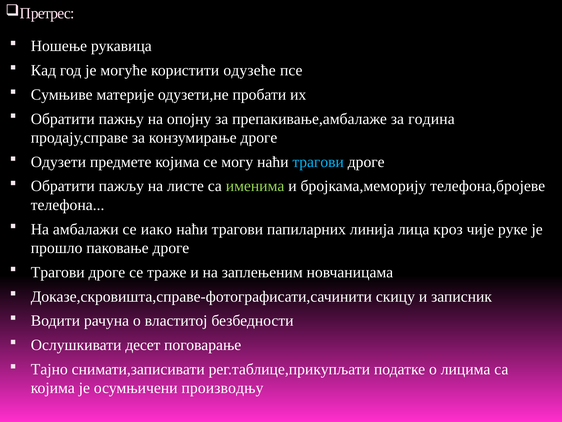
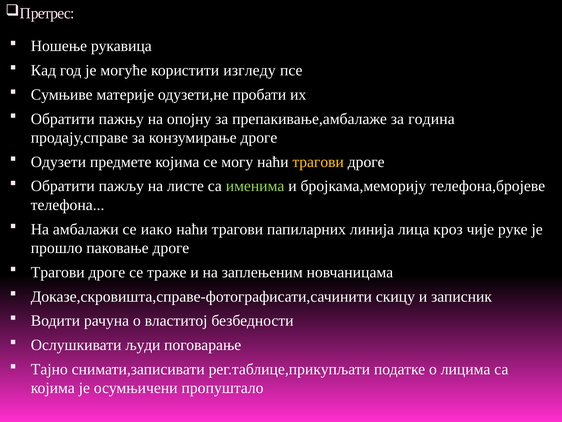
одузеће: одузеће -> изгледу
трагови at (318, 162) colour: light blue -> yellow
десет: десет -> људи
производњу: производњу -> пропуштало
